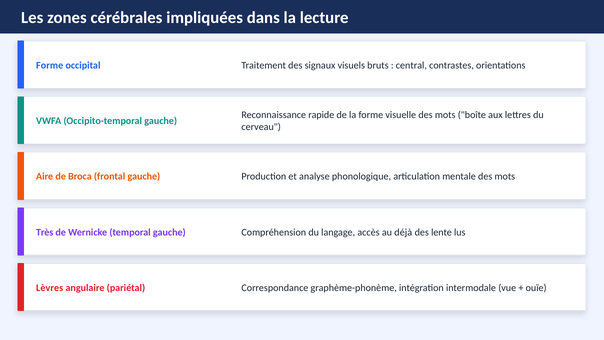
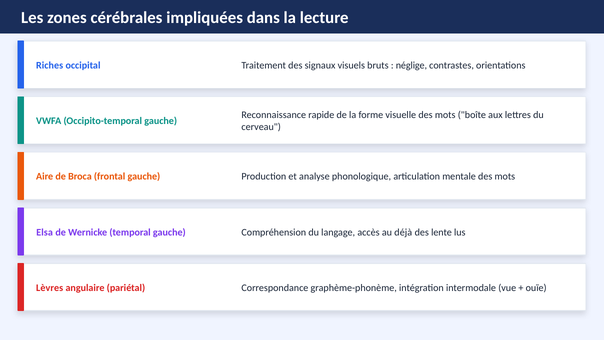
Forme at (50, 65): Forme -> Riches
central: central -> néglige
Très: Très -> Elsa
